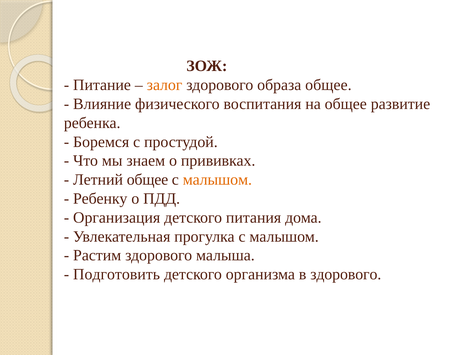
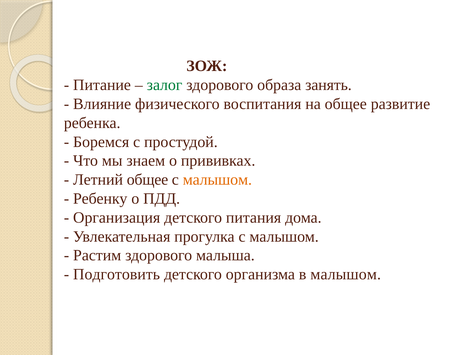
залог colour: orange -> green
образа общее: общее -> занять
в здорового: здорового -> малышом
